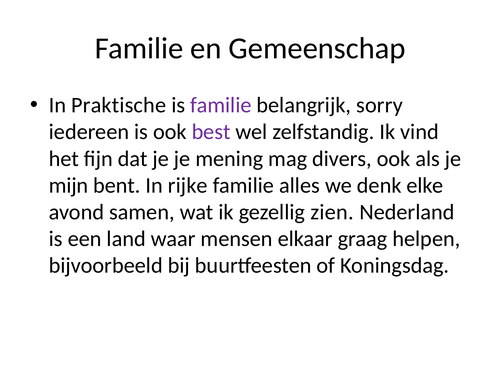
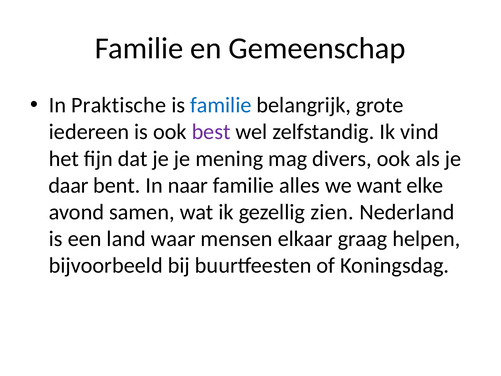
familie at (221, 105) colour: purple -> blue
sorry: sorry -> grote
mijn: mijn -> daar
rijke: rijke -> naar
denk: denk -> want
